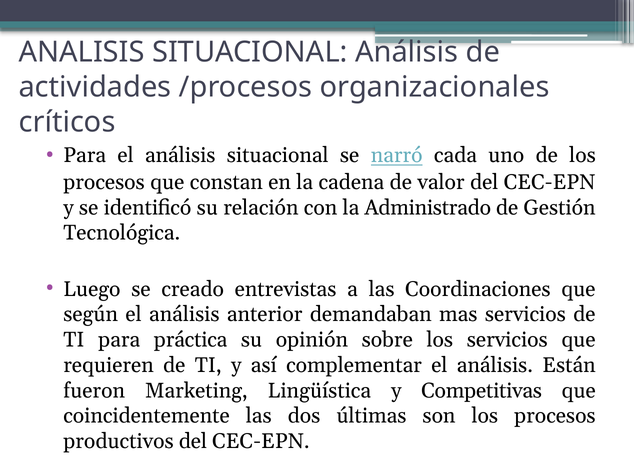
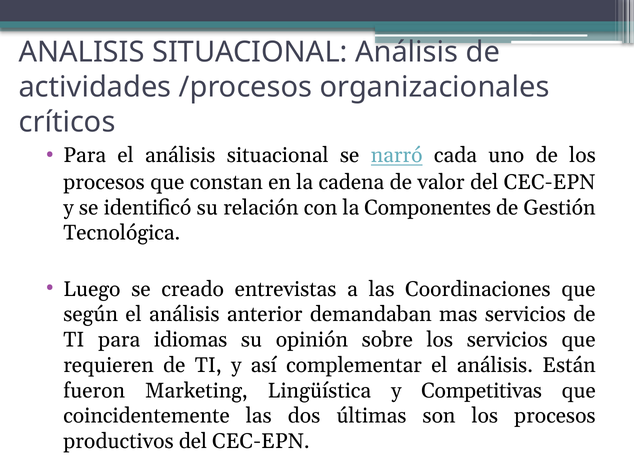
Administrado: Administrado -> Componentes
práctica: práctica -> idiomas
